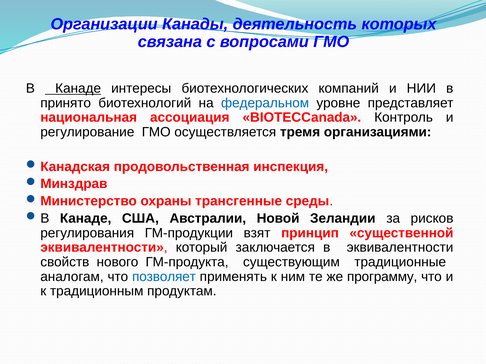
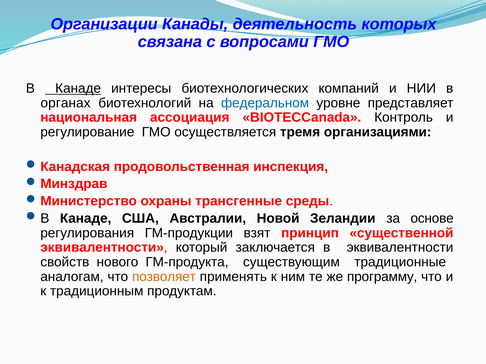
принято: принято -> органах
рисков: рисков -> основе
позволяет colour: blue -> orange
